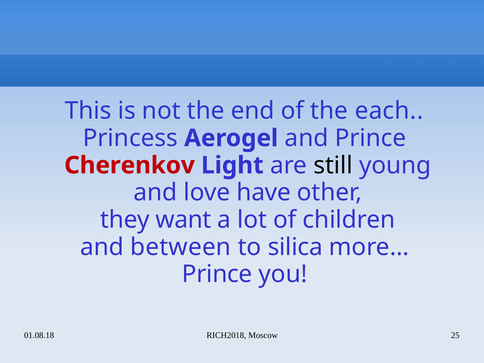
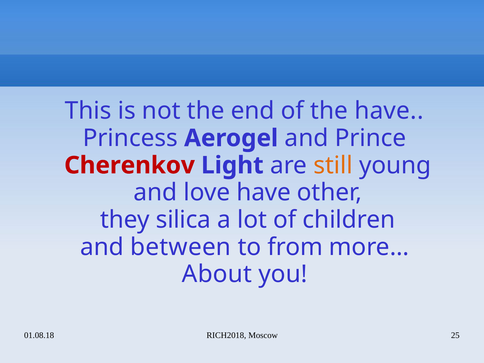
the each: each -> have
still colour: black -> orange
want: want -> silica
silica: silica -> from
Prince at (217, 274): Prince -> About
